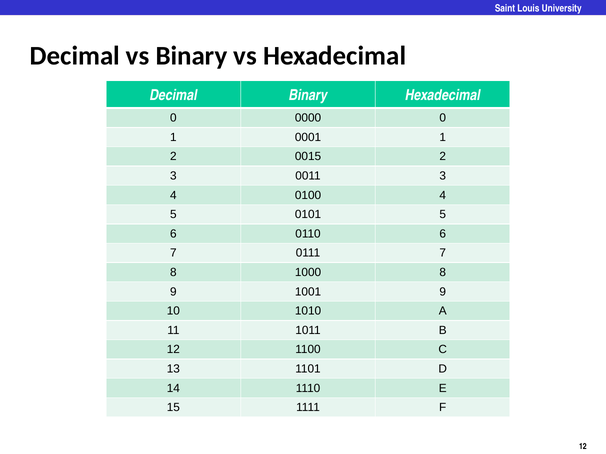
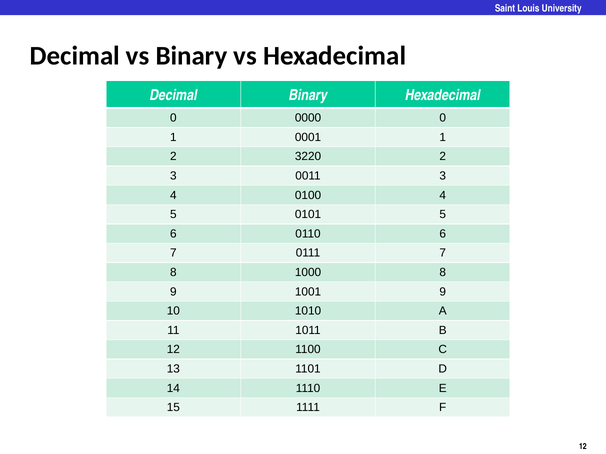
0015: 0015 -> 3220
